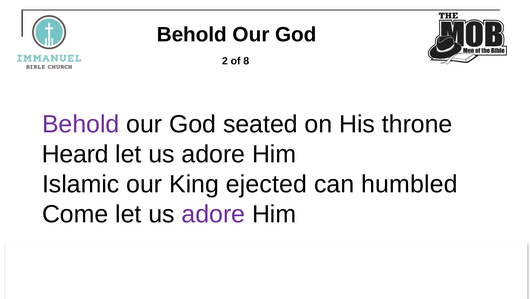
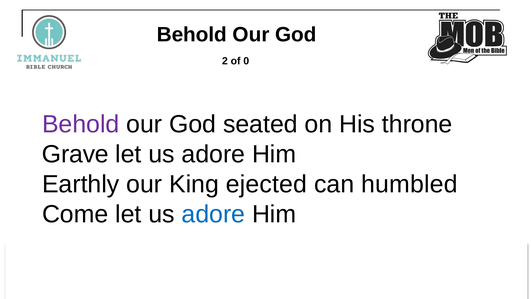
8: 8 -> 0
Heard: Heard -> Grave
Islamic: Islamic -> Earthly
adore at (213, 214) colour: purple -> blue
